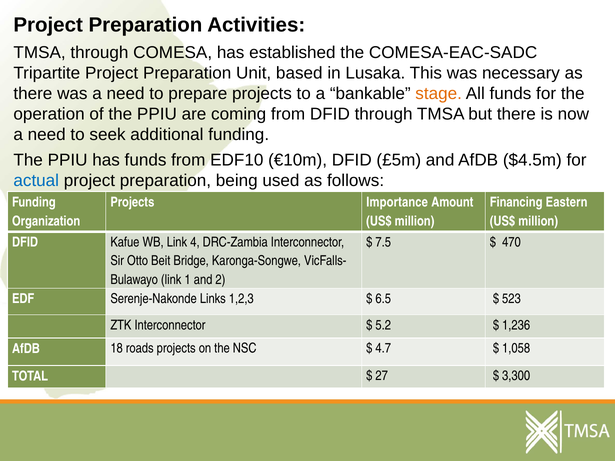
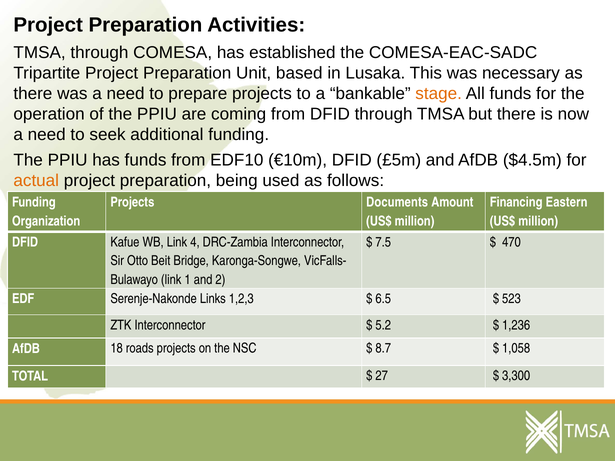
actual colour: blue -> orange
Importance: Importance -> Documents
4.7: 4.7 -> 8.7
